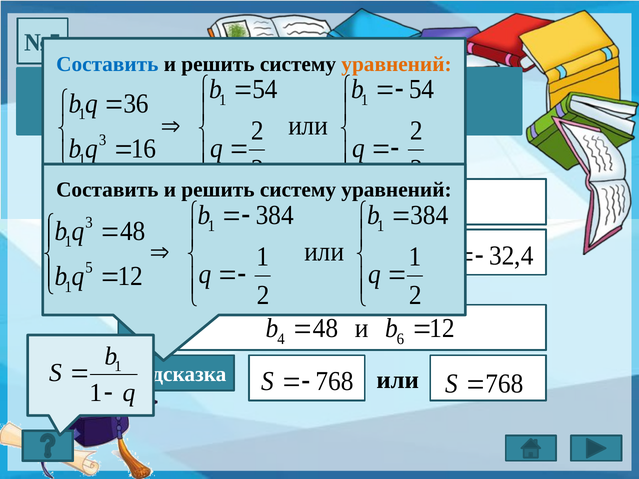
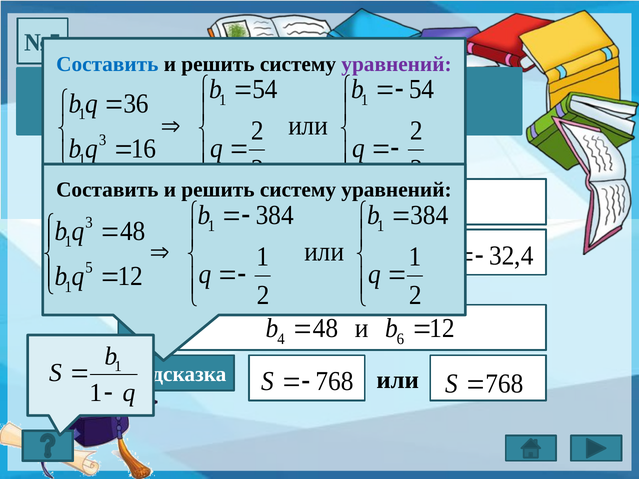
уравнений at (396, 64) colour: orange -> purple
